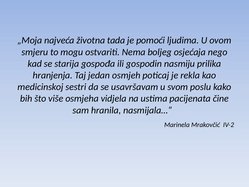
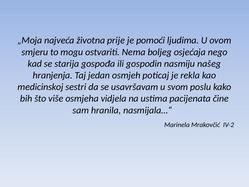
tada: tada -> prije
prilika: prilika -> našeg
